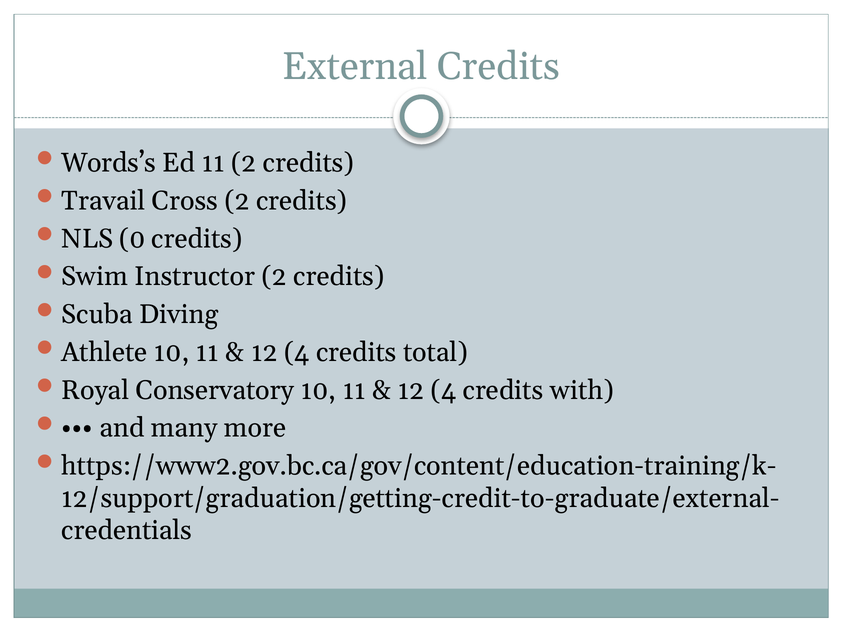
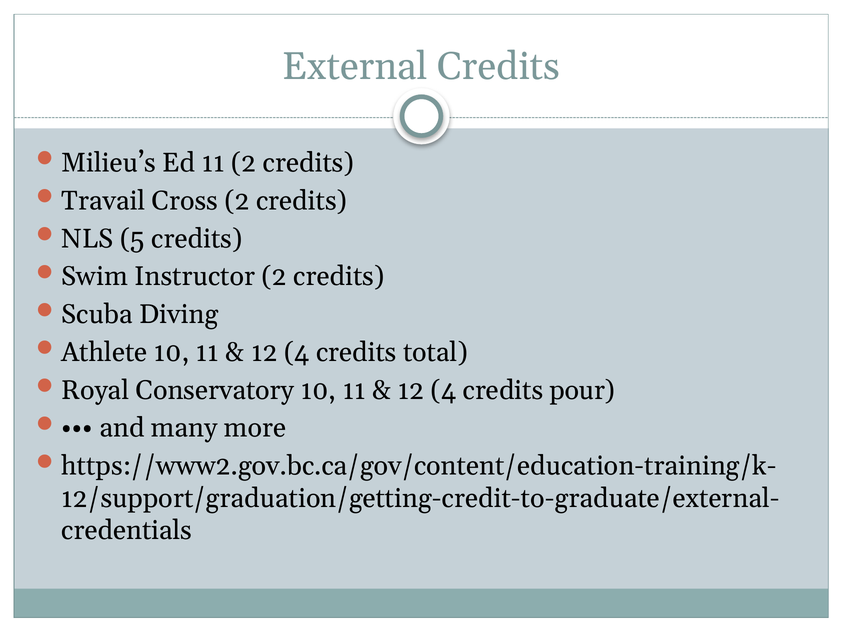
Words’s: Words’s -> Milieu’s
0: 0 -> 5
with: with -> pour
